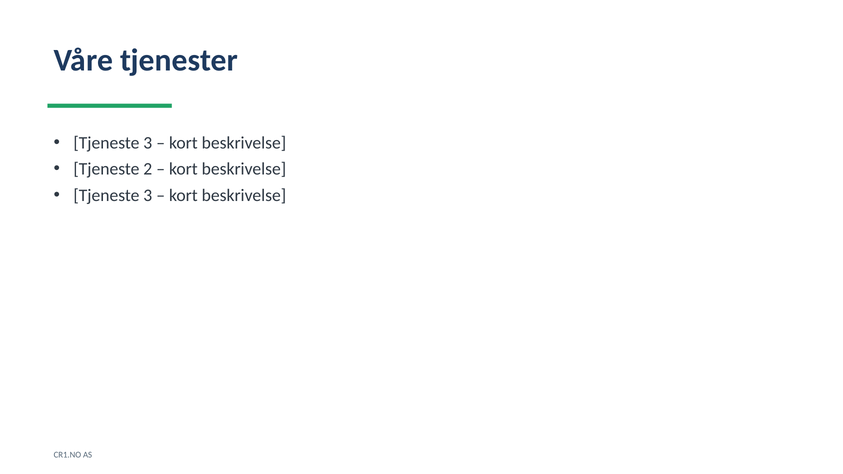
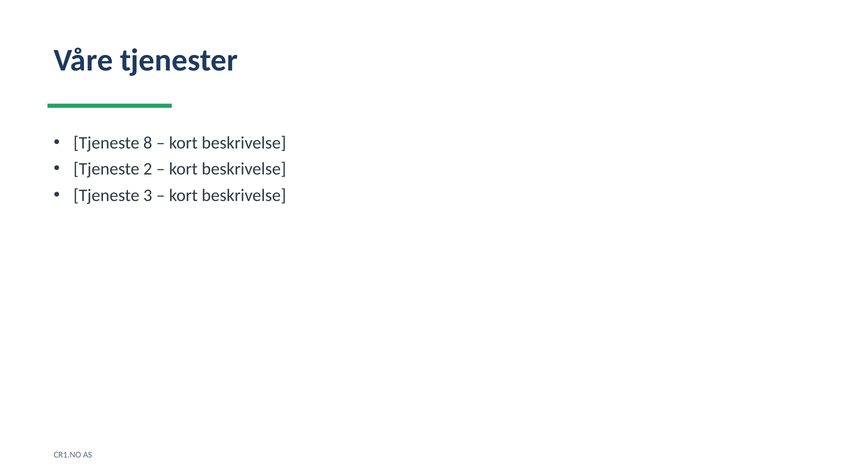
3 at (148, 143): 3 -> 8
